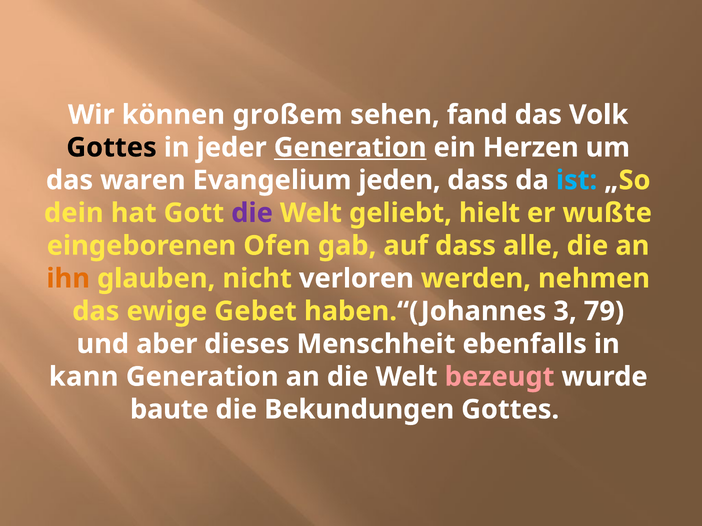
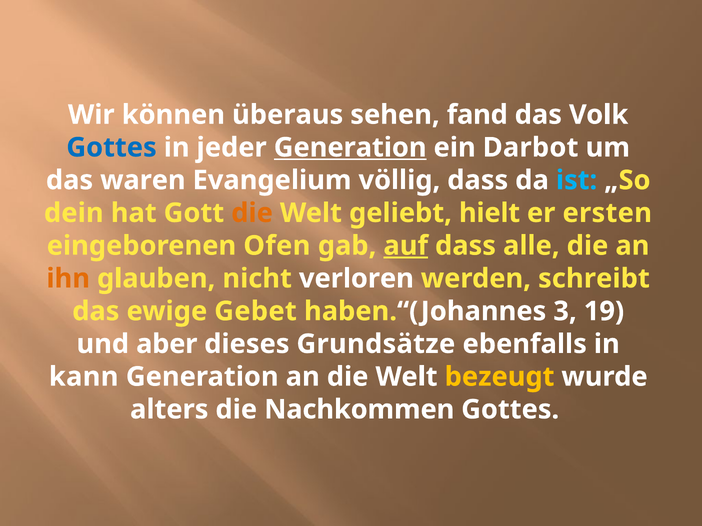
großem: großem -> überaus
Gottes at (112, 148) colour: black -> blue
Herzen: Herzen -> Darbot
jeden: jeden -> völlig
die at (252, 213) colour: purple -> orange
wußte: wußte -> ersten
auf underline: none -> present
nehmen: nehmen -> schreibt
79: 79 -> 19
Menschheit: Menschheit -> Grundsätze
bezeugt colour: pink -> yellow
baute: baute -> alters
Bekundungen: Bekundungen -> Nachkommen
